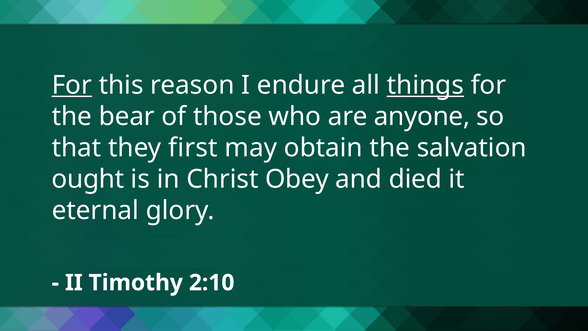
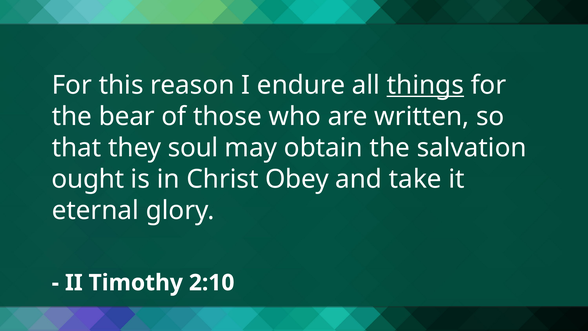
For at (72, 85) underline: present -> none
anyone: anyone -> written
first: first -> soul
died: died -> take
